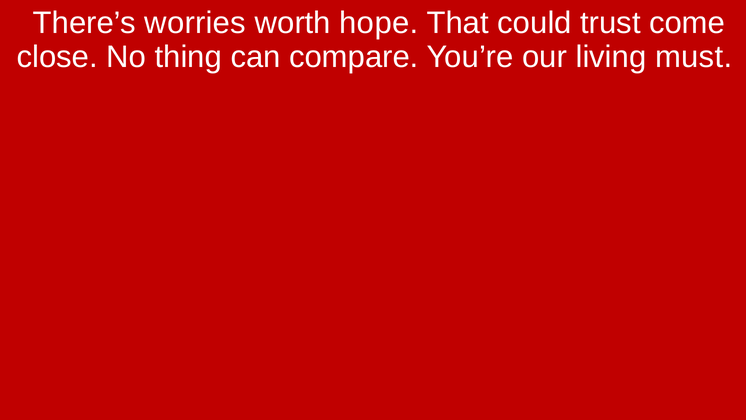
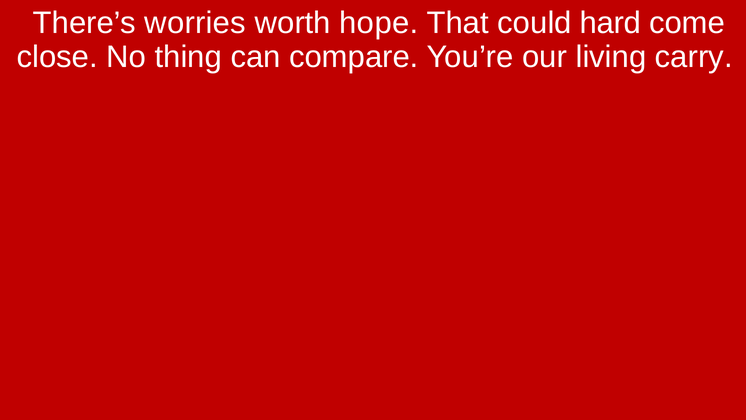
trust: trust -> hard
must: must -> carry
